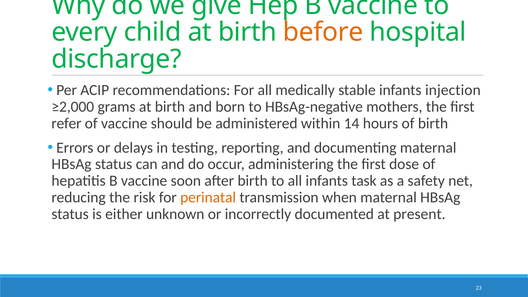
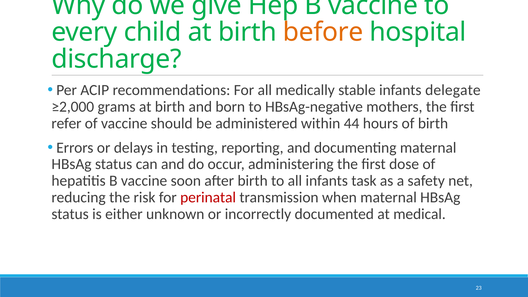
injection: injection -> delegate
14: 14 -> 44
perinatal colour: orange -> red
present: present -> medical
